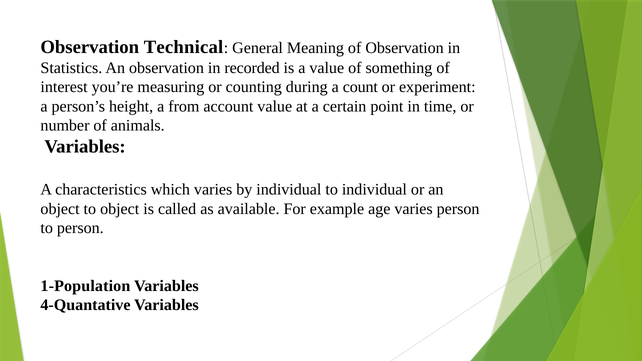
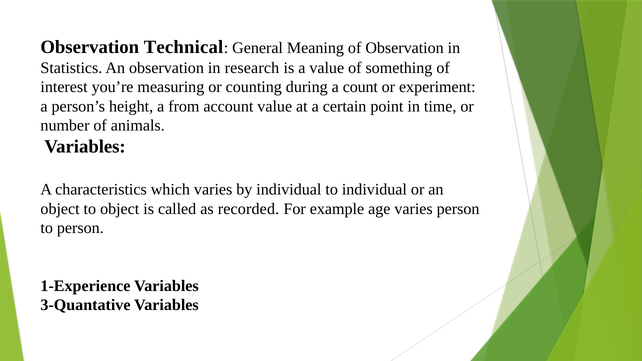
recorded: recorded -> research
available: available -> recorded
1-Population: 1-Population -> 1-Experience
4-Quantative: 4-Quantative -> 3-Quantative
